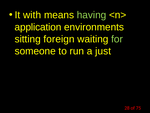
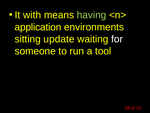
foreign: foreign -> update
for colour: light green -> white
just: just -> tool
